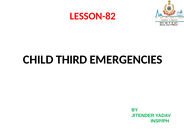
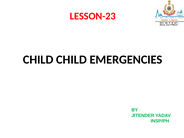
LESSON-82: LESSON-82 -> LESSON-23
CHILD THIRD: THIRD -> CHILD
